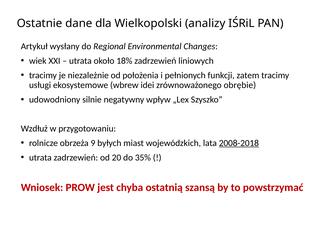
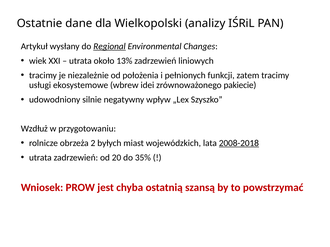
Regional underline: none -> present
18%: 18% -> 13%
obrębie: obrębie -> pakiecie
9: 9 -> 2
